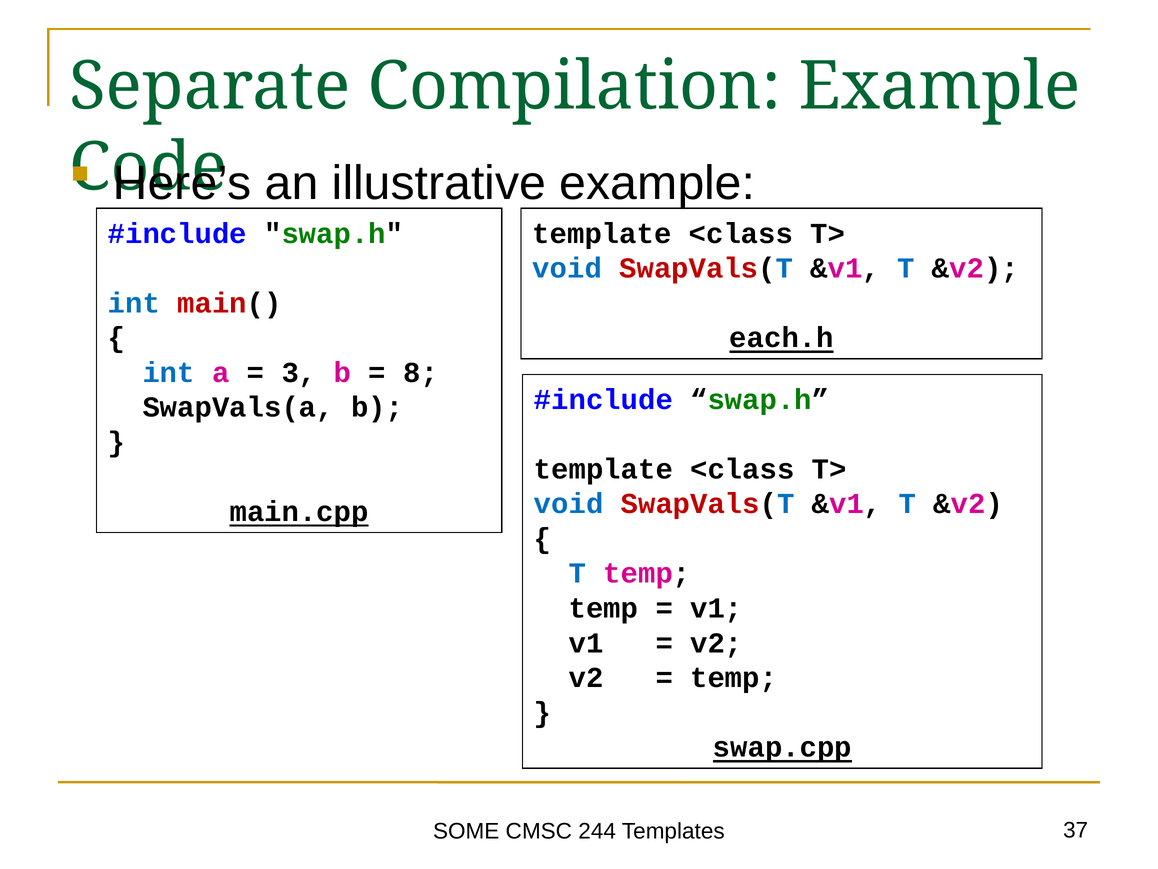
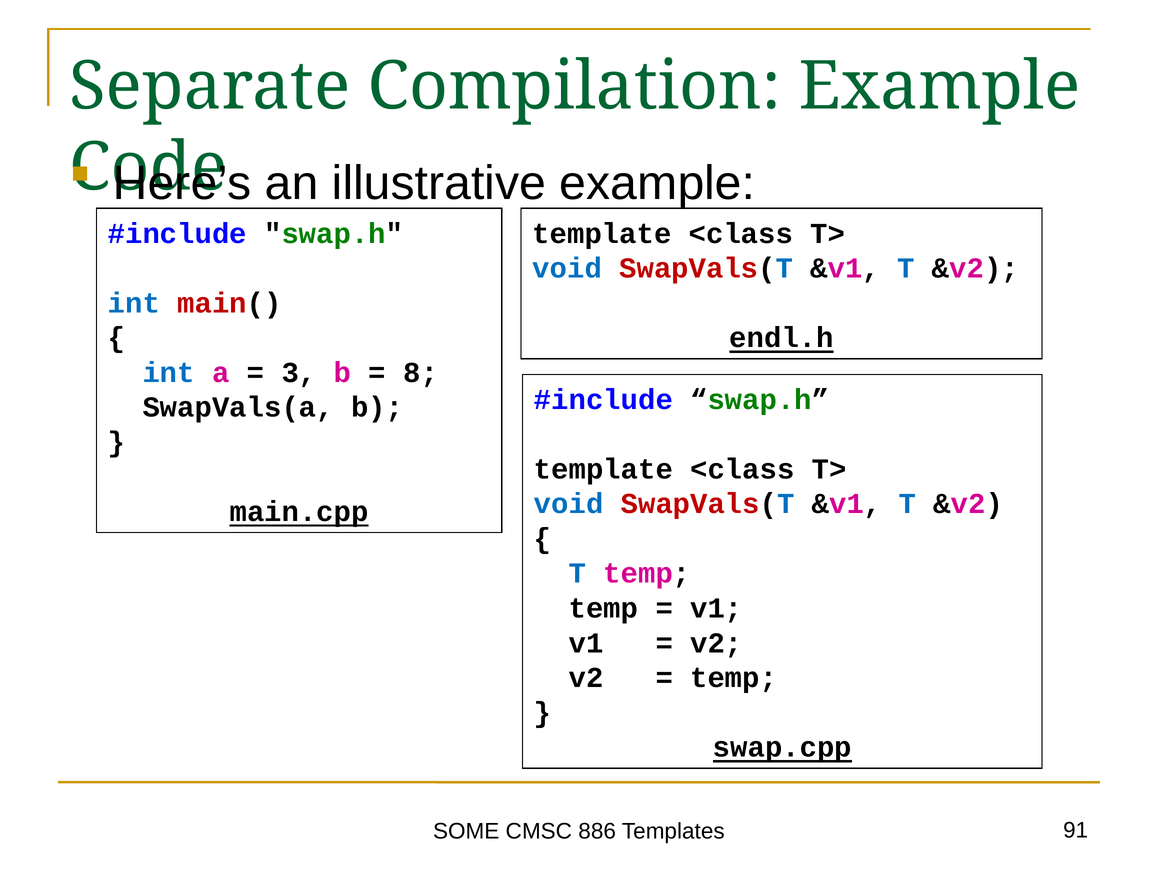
each.h: each.h -> endl.h
244: 244 -> 886
37: 37 -> 91
